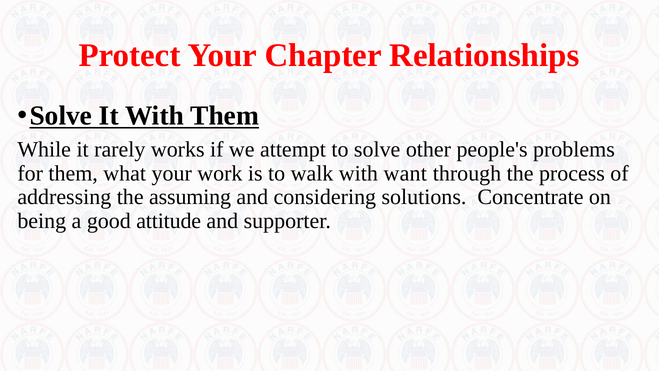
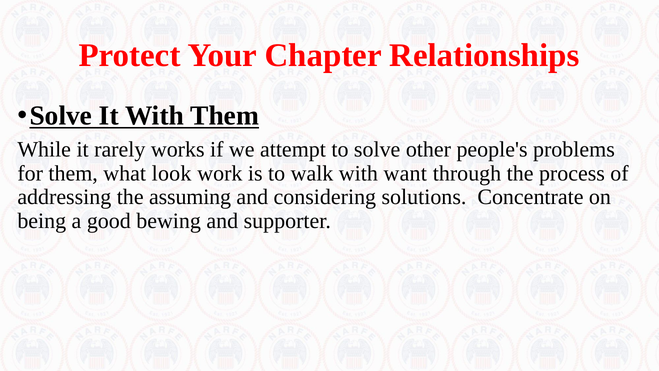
what your: your -> look
attitude: attitude -> bewing
